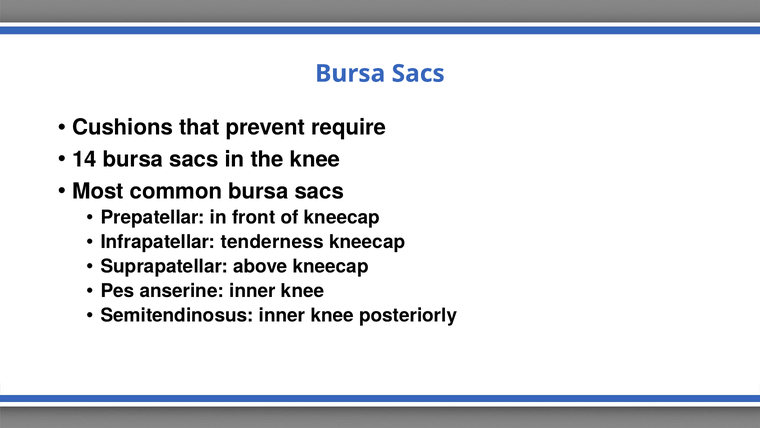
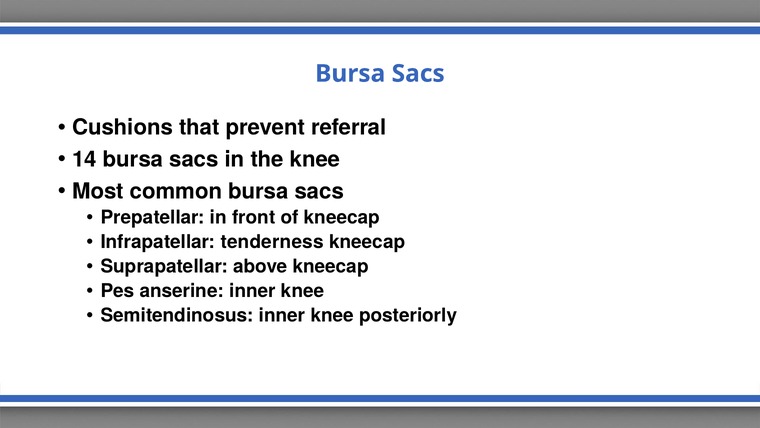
require: require -> referral
